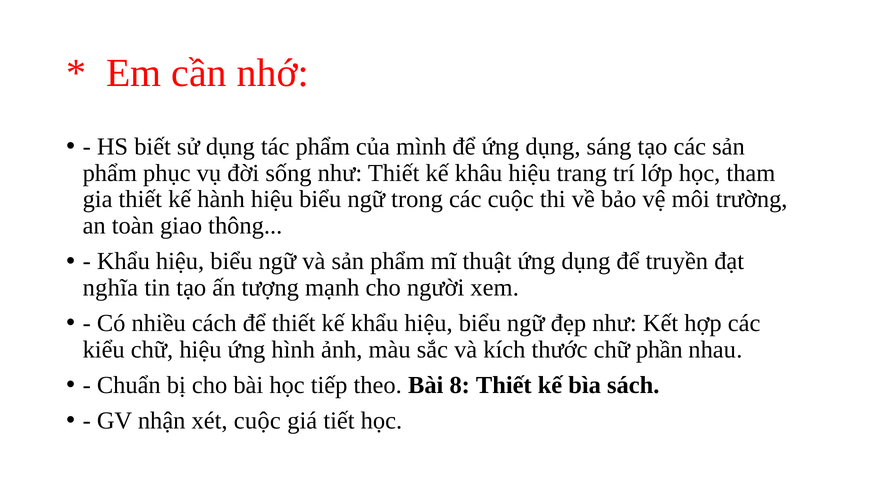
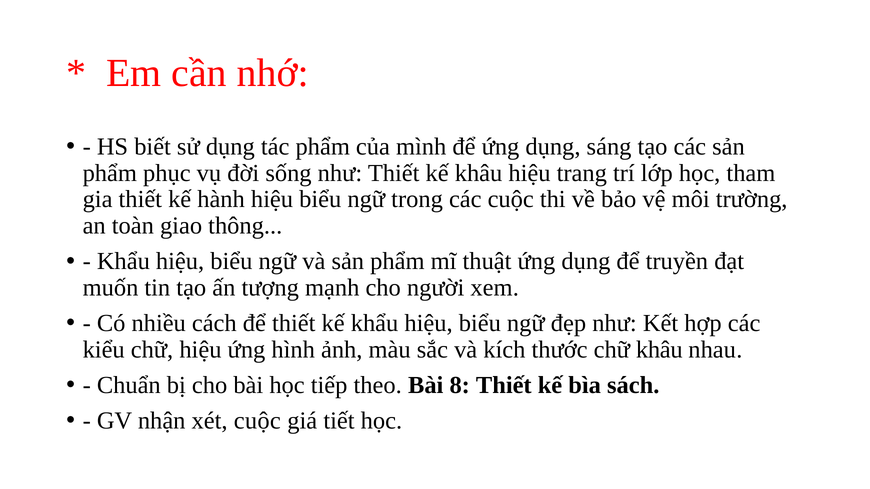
nghĩa: nghĩa -> muốn
chữ phần: phần -> khâu
